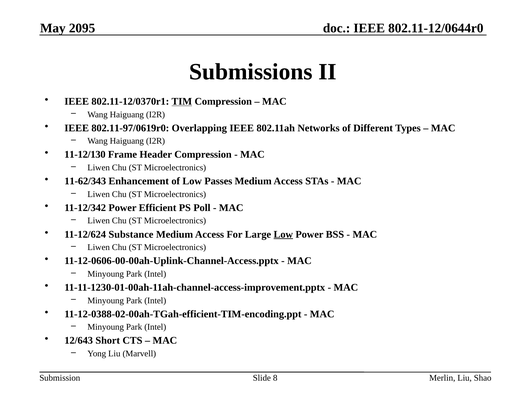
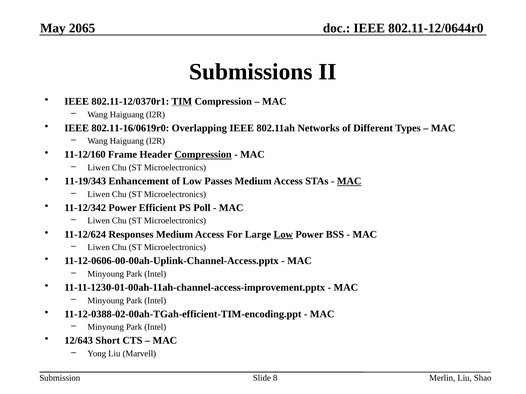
2095: 2095 -> 2065
802.11-97/0619r0: 802.11-97/0619r0 -> 802.11-16/0619r0
11-12/130: 11-12/130 -> 11-12/160
Compression at (203, 155) underline: none -> present
11-62/343: 11-62/343 -> 11-19/343
MAC at (349, 181) underline: none -> present
Substance: Substance -> Responses
